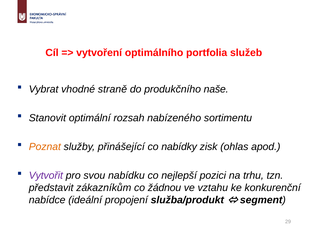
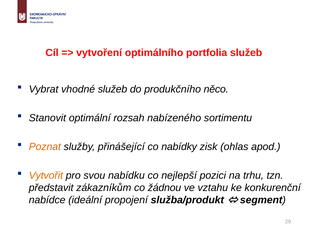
vhodné straně: straně -> služeb
naše: naše -> něco
Vytvořit colour: purple -> orange
